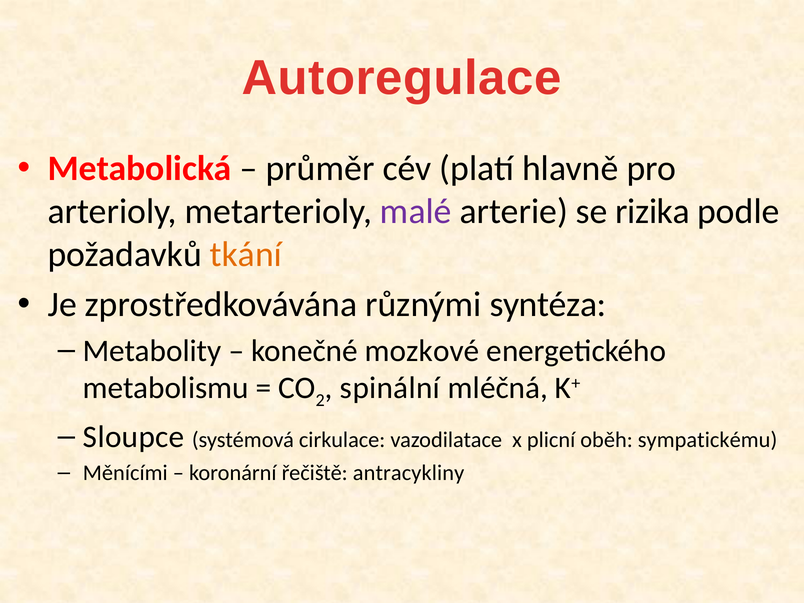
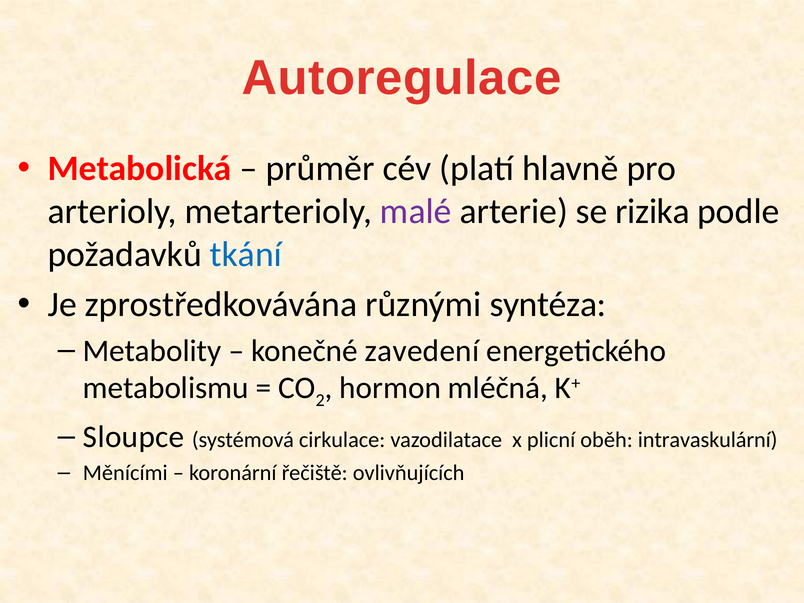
tkání colour: orange -> blue
mozkové: mozkové -> zavedení
spinální: spinální -> hormon
sympatickému: sympatickému -> intravaskulární
antracykliny: antracykliny -> ovlivňujících
